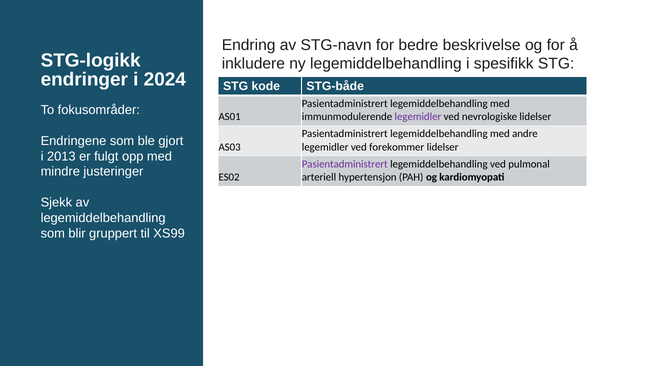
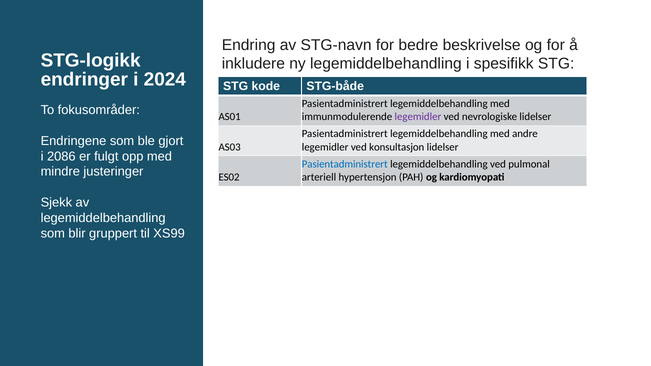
forekommer: forekommer -> konsultasjon
2013: 2013 -> 2086
Pasientadministrert at (345, 164) colour: purple -> blue
